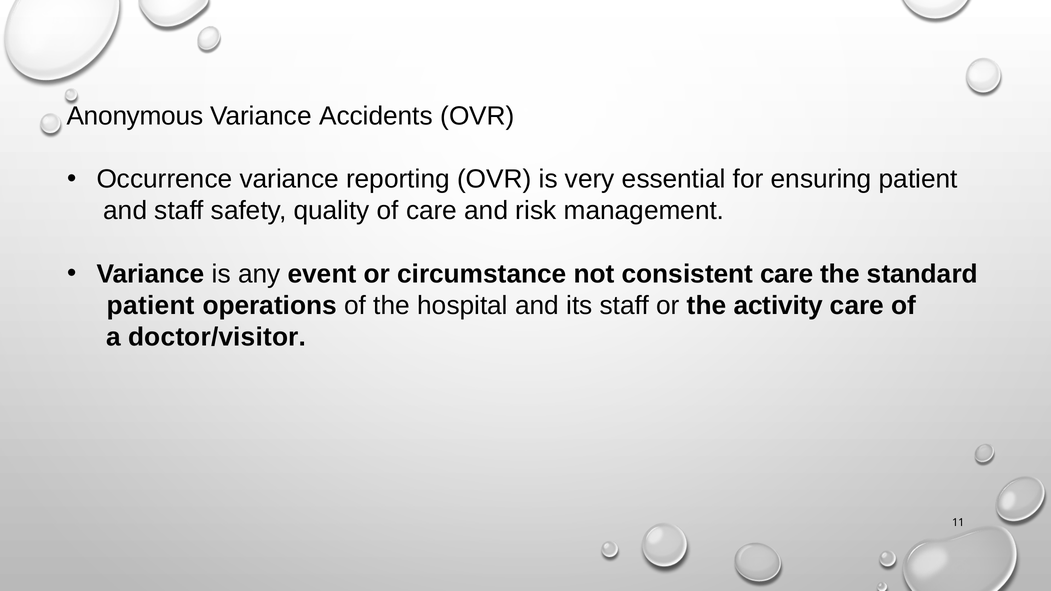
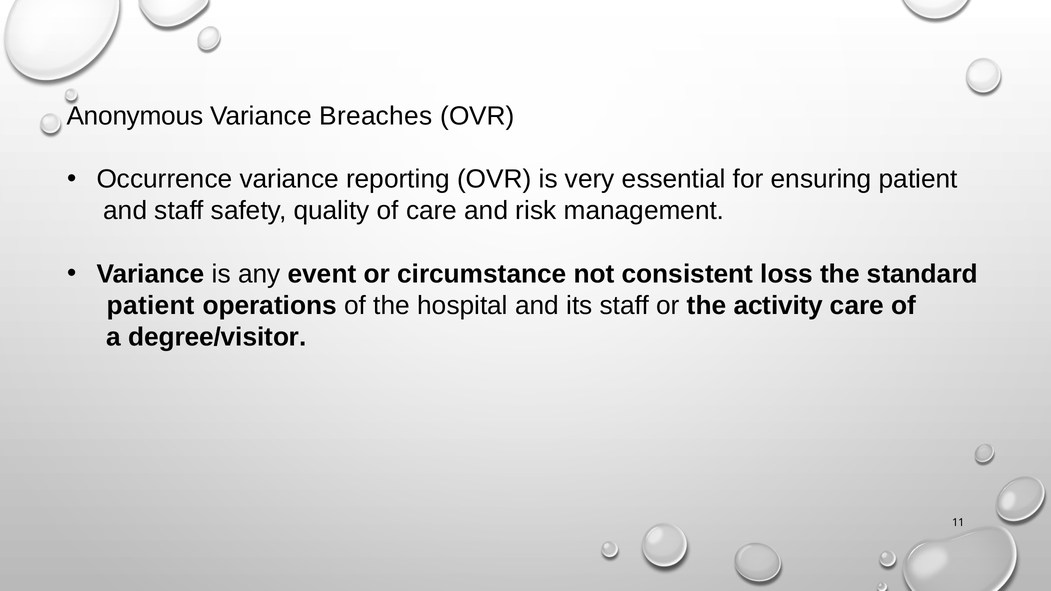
Accidents: Accidents -> Breaches
consistent care: care -> loss
doctor/visitor: doctor/visitor -> degree/visitor
